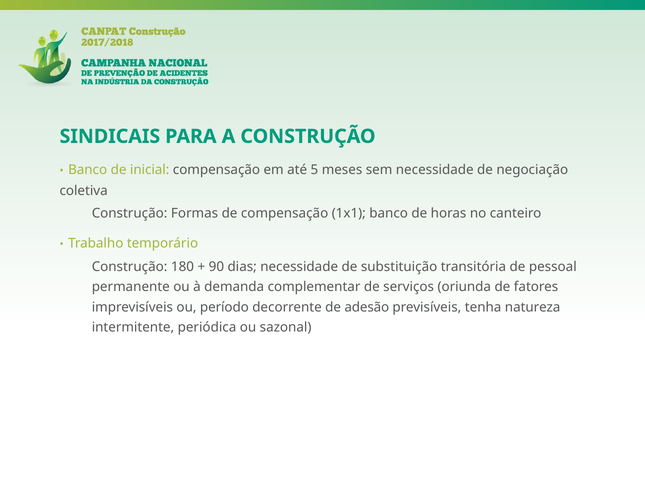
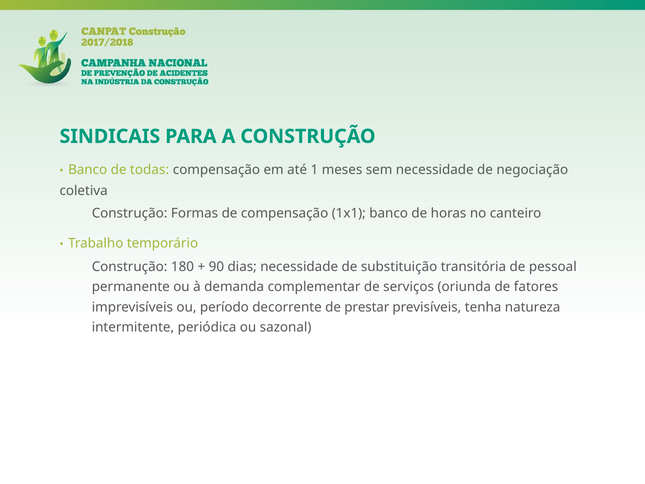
inicial: inicial -> todas
5: 5 -> 1
adesão: adesão -> prestar
